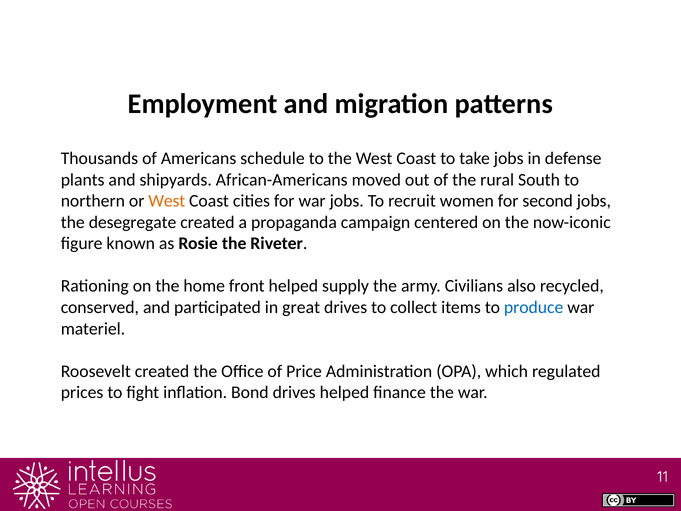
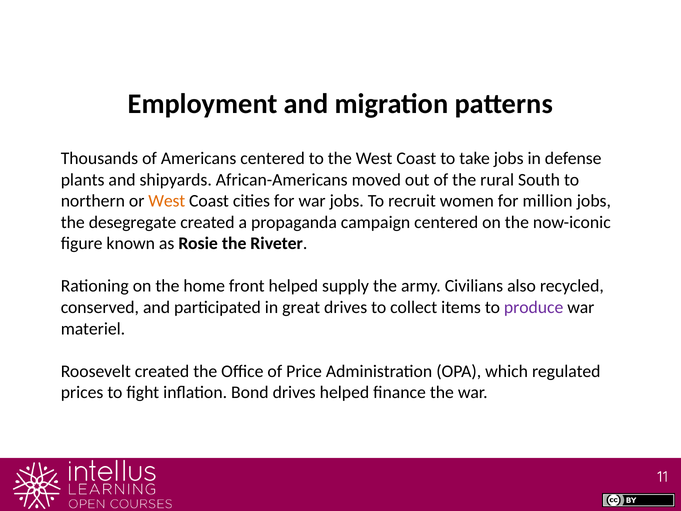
Americans schedule: schedule -> centered
second: second -> million
produce colour: blue -> purple
